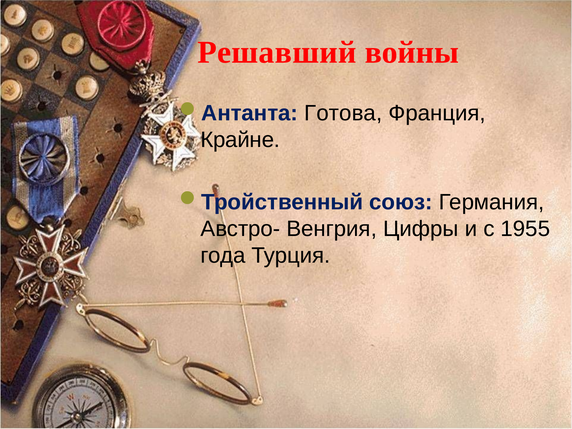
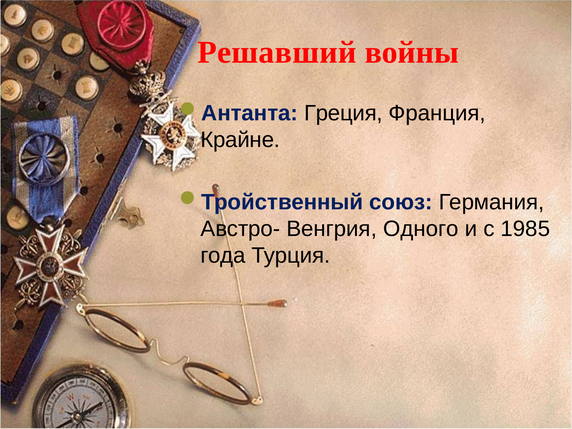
Готова: Готова -> Греция
Цифры: Цифры -> Одного
1955: 1955 -> 1985
